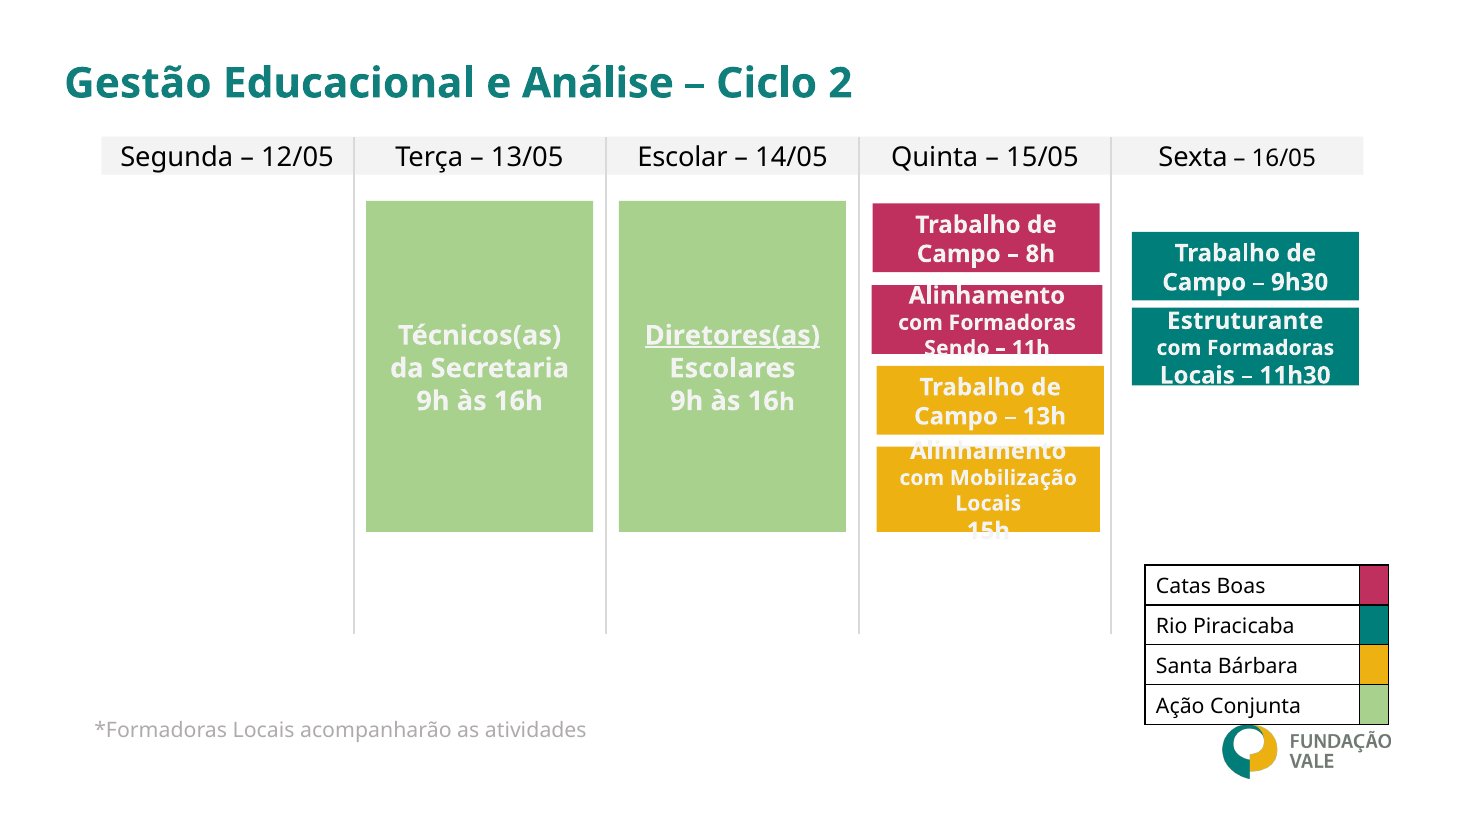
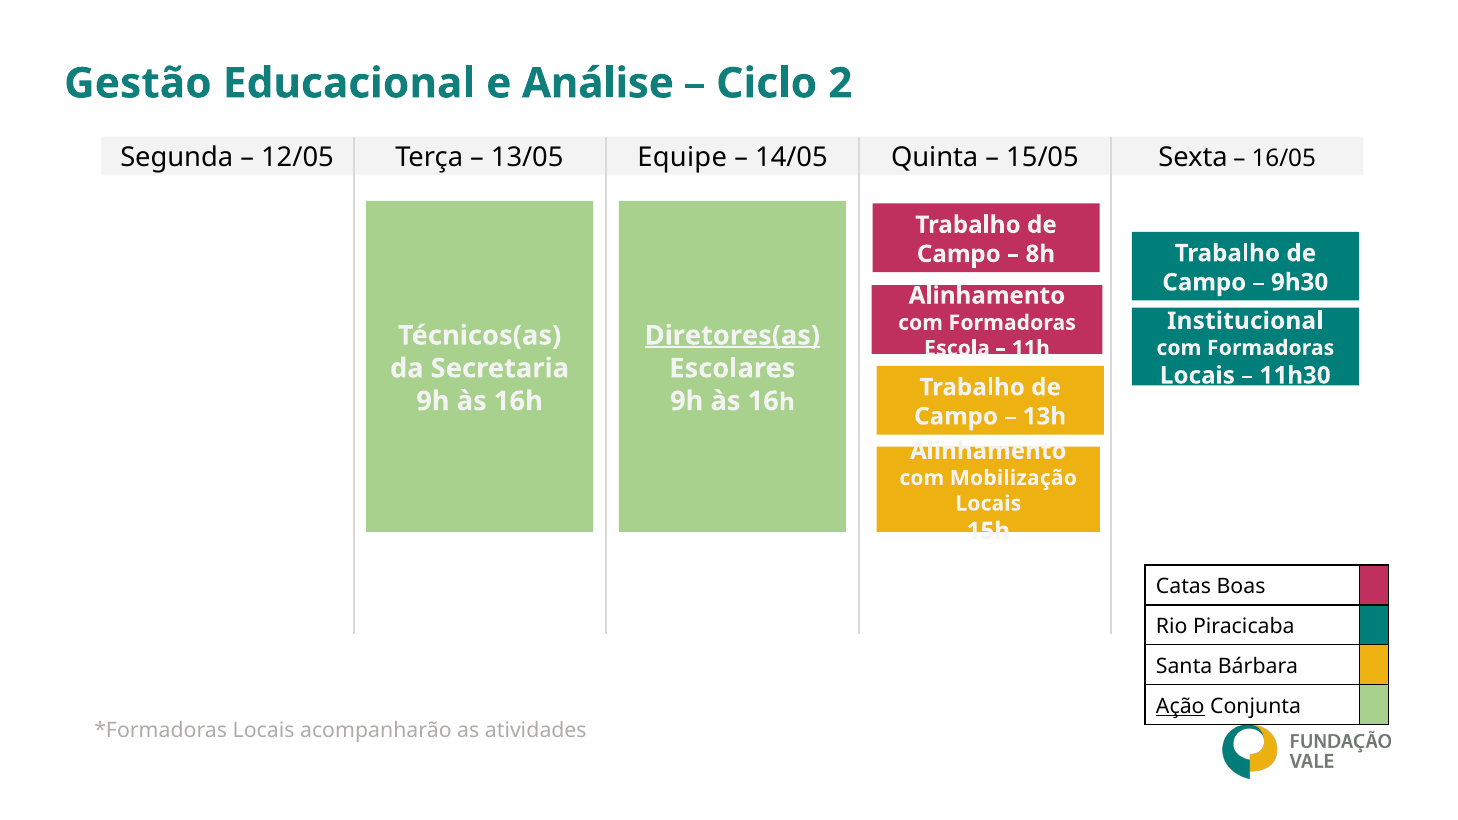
Escolar: Escolar -> Equipe
Estruturante: Estruturante -> Institucional
Sendo: Sendo -> Escola
Ação underline: none -> present
